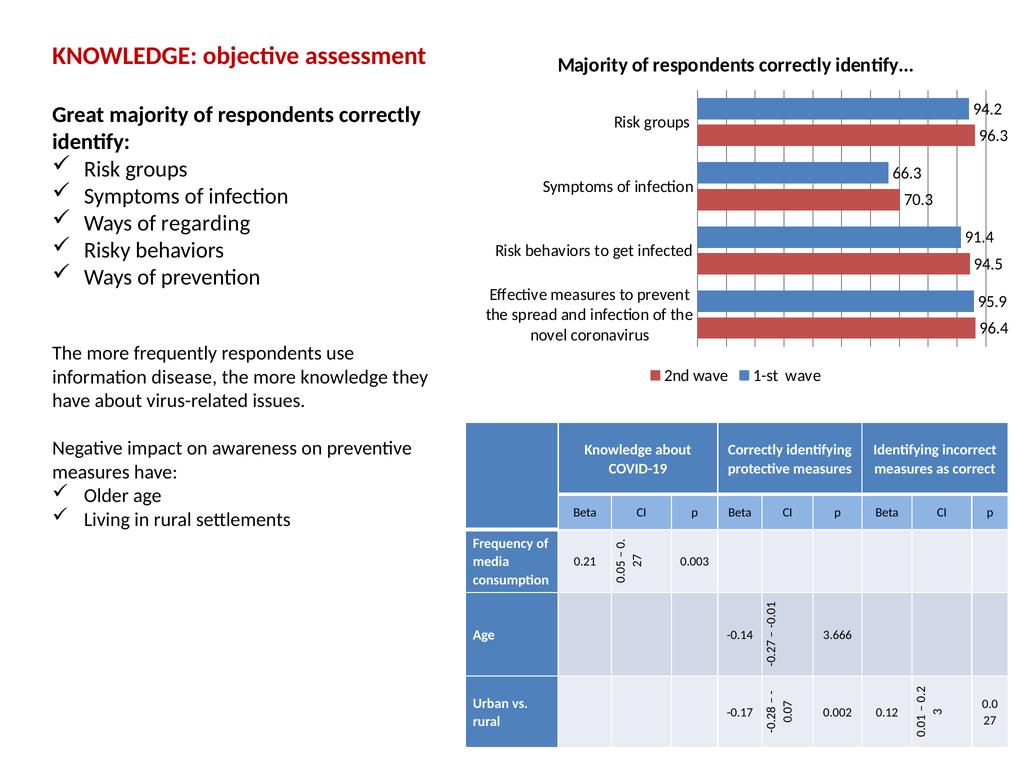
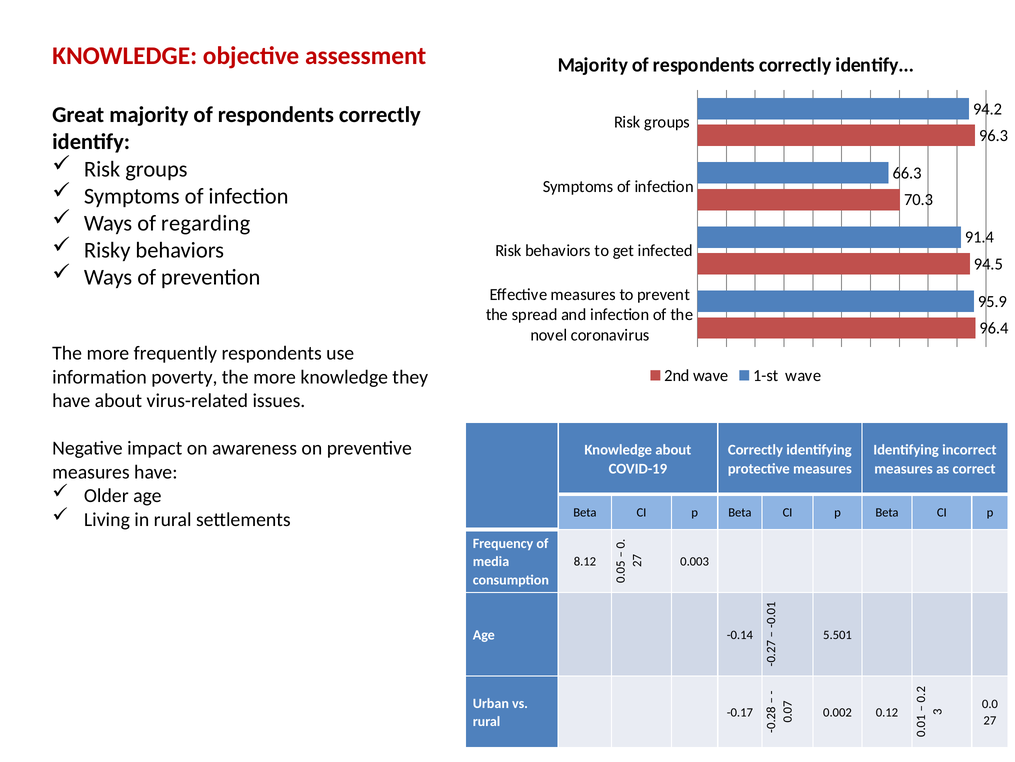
disease: disease -> poverty
0.21: 0.21 -> 8.12
3.666: 3.666 -> 5.501
